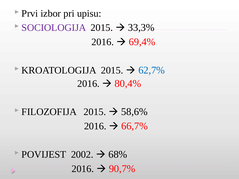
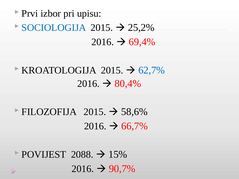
SOCIOLOGIJA colour: purple -> blue
33,3%: 33,3% -> 25,2%
2002: 2002 -> 2088
68%: 68% -> 15%
